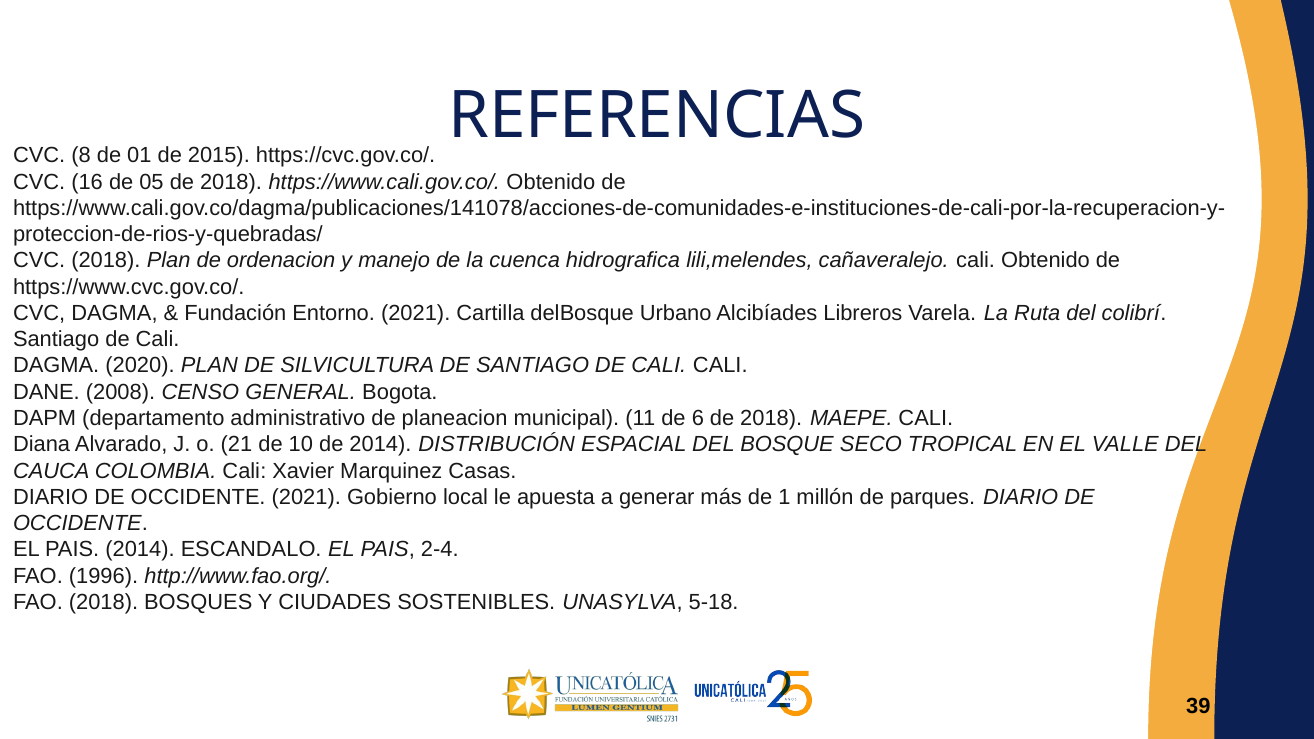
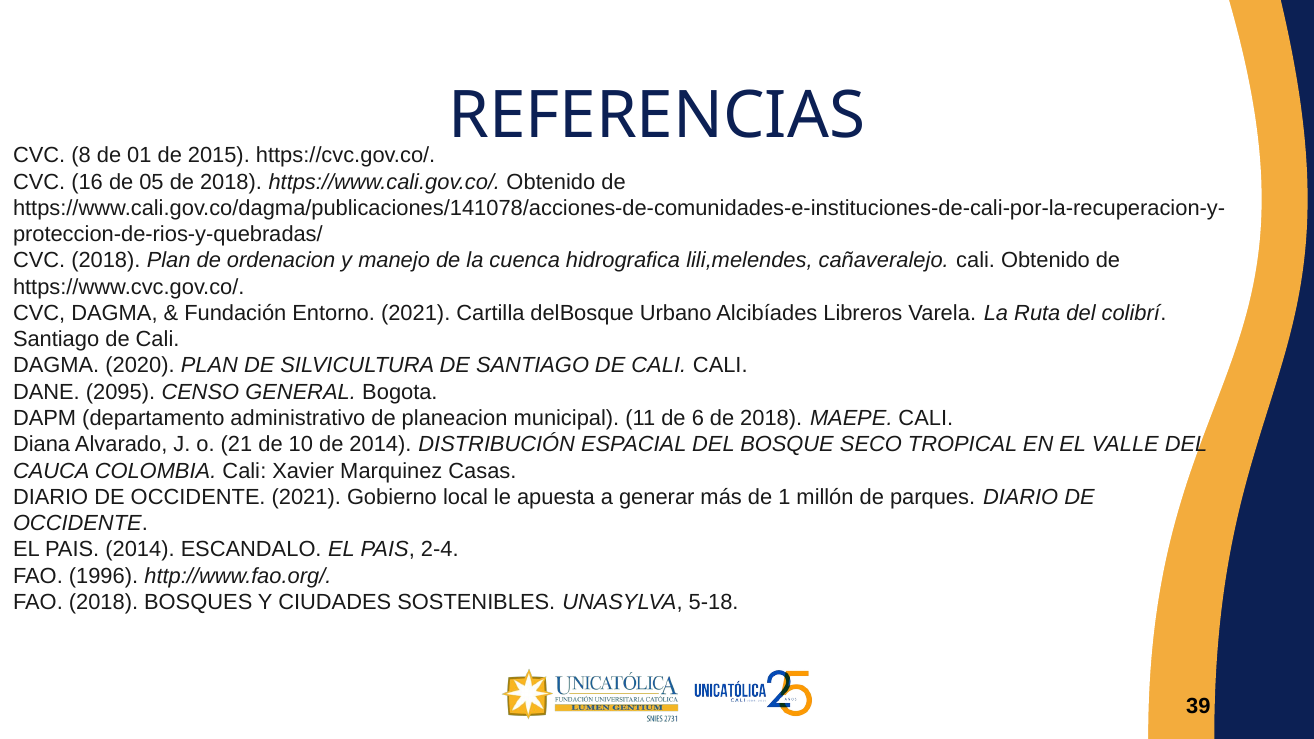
2008: 2008 -> 2095
